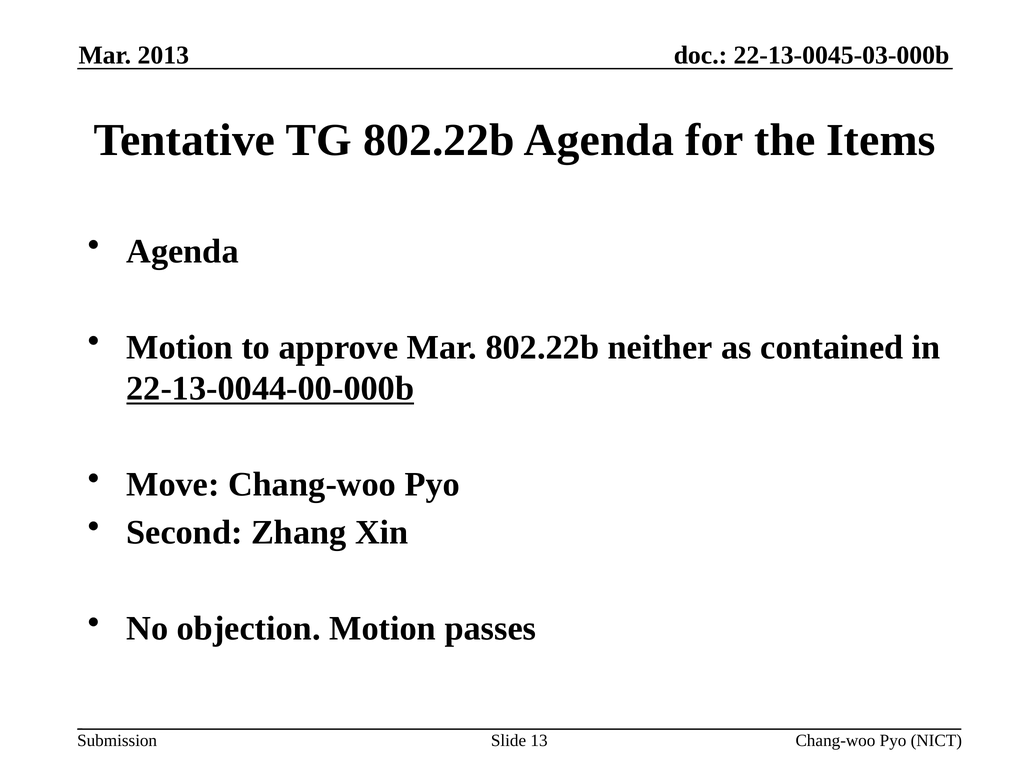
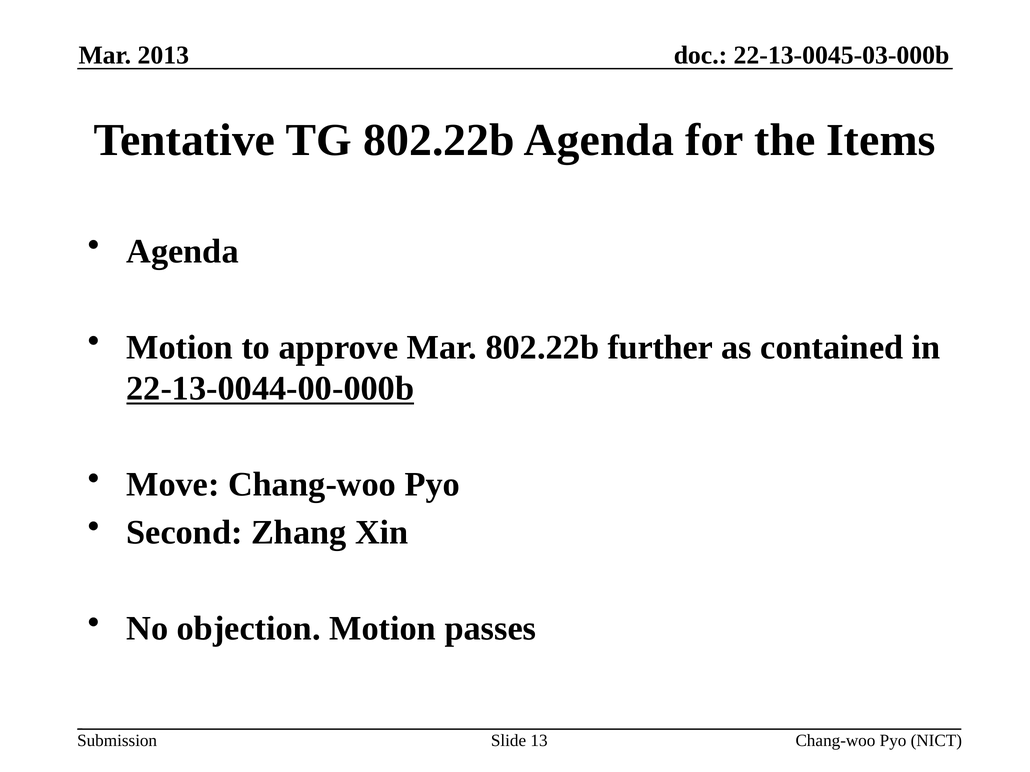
neither: neither -> further
